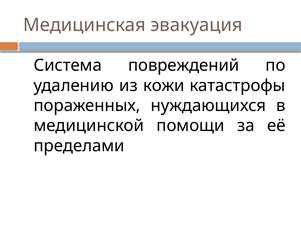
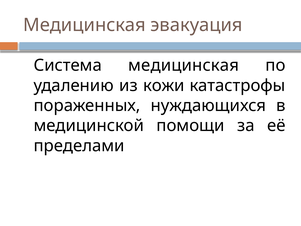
Система повреждений: повреждений -> медицинская
